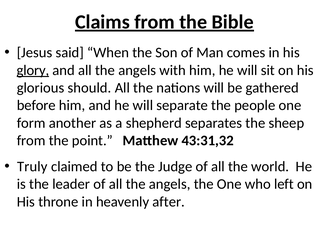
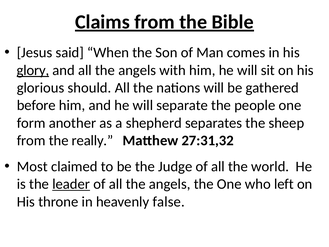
point: point -> really
43:31,32: 43:31,32 -> 27:31,32
Truly: Truly -> Most
leader underline: none -> present
after: after -> false
